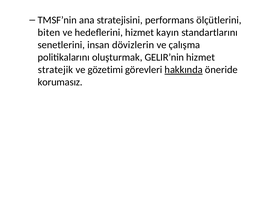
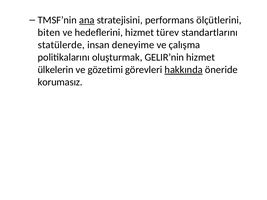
ana underline: none -> present
kayın: kayın -> türev
senetlerini: senetlerini -> statülerde
dövizlerin: dövizlerin -> deneyime
stratejik: stratejik -> ülkelerin
